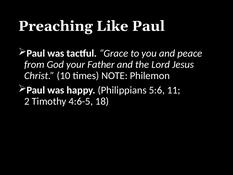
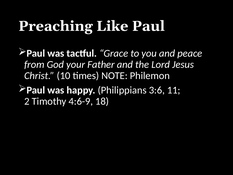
5:6: 5:6 -> 3:6
4:6-5: 4:6-5 -> 4:6-9
